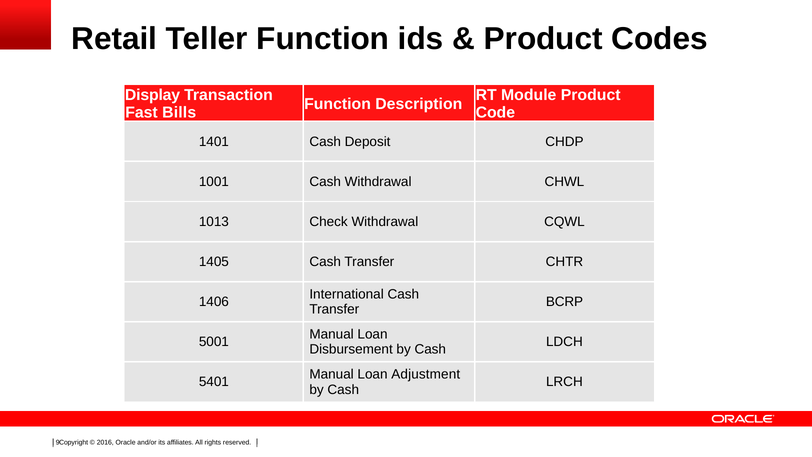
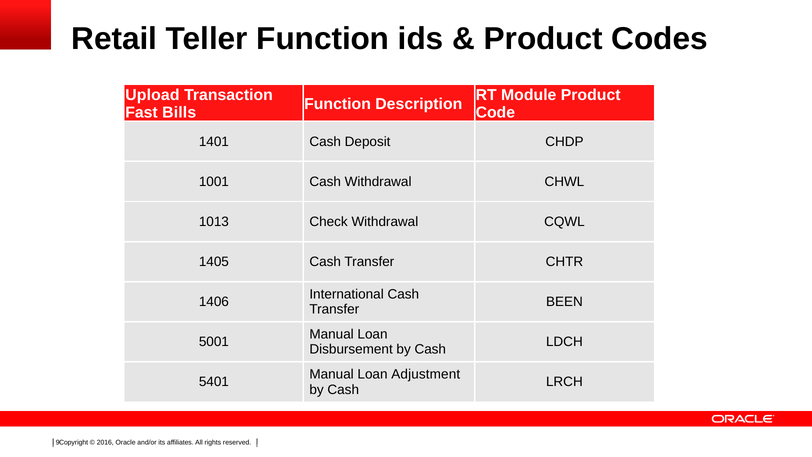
Display: Display -> Upload
BCRP: BCRP -> BEEN
